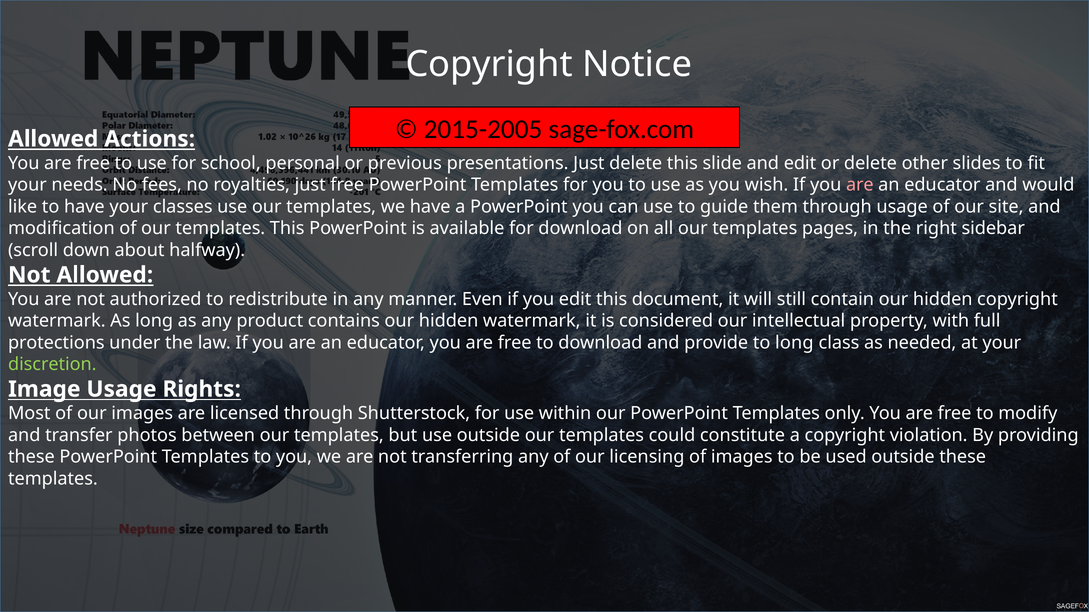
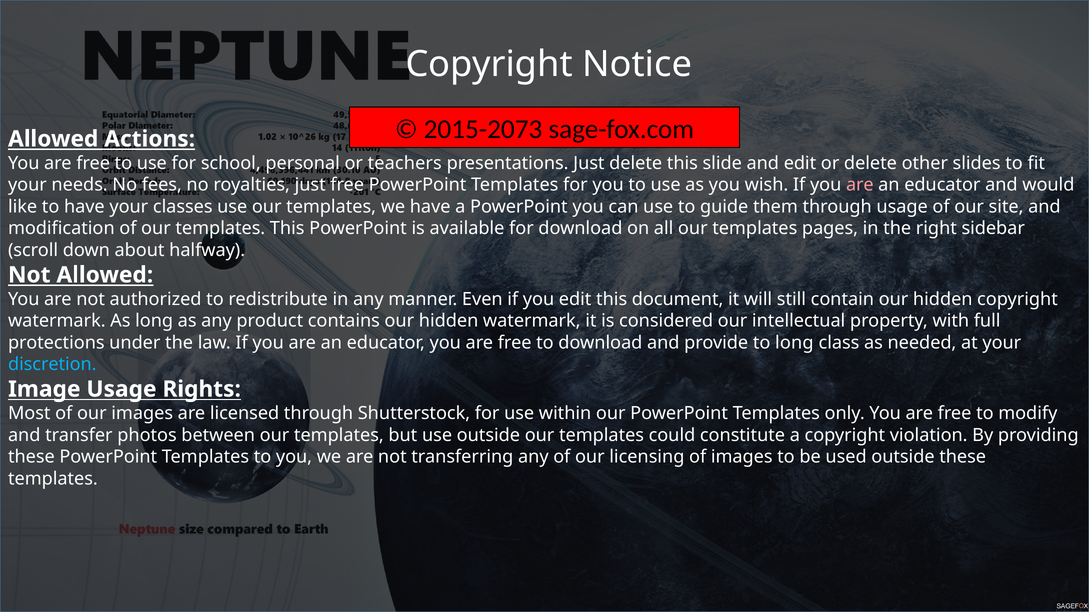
2015-2005: 2015-2005 -> 2015-2073
previous: previous -> teachers
discretion colour: light green -> light blue
